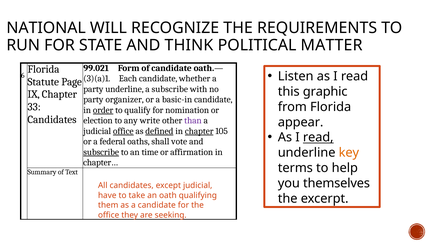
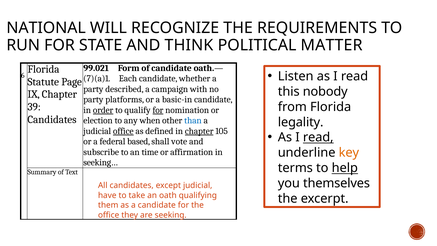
3)(a)1: 3)(a)1 -> 7)(a)1
party underline: underline -> described
a subscribe: subscribe -> campaign
graphic: graphic -> nobody
organizer: organizer -> platforms
33: 33 -> 39
for at (158, 110) underline: none -> present
write: write -> when
than colour: purple -> blue
appear: appear -> legality
defined underline: present -> none
oaths: oaths -> based
subscribe at (101, 152) underline: present -> none
chapter…: chapter… -> seeking…
help underline: none -> present
